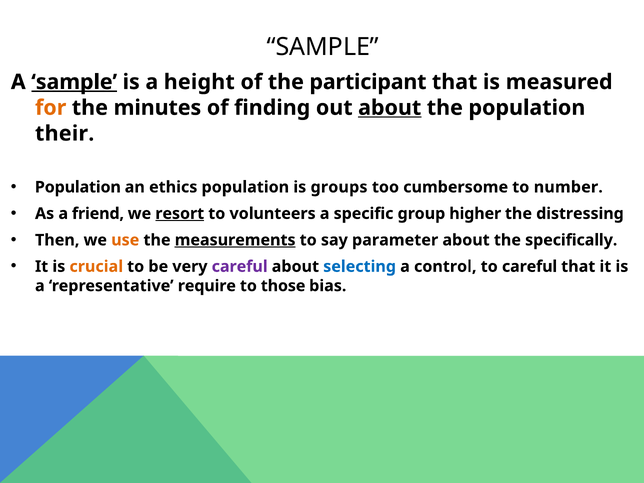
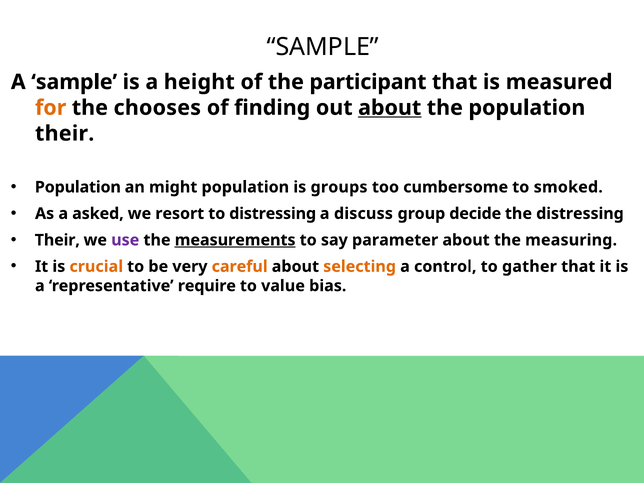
sample at (74, 82) underline: present -> none
minutes: minutes -> chooses
ethics: ethics -> might
number: number -> smoked
friend: friend -> asked
resort underline: present -> none
to volunteers: volunteers -> distressing
specific: specific -> discuss
higher: higher -> decide
Then at (57, 240): Then -> Their
use colour: orange -> purple
specifically: specifically -> measuring
careful at (240, 267) colour: purple -> orange
selecting colour: blue -> orange
to careful: careful -> gather
those: those -> value
